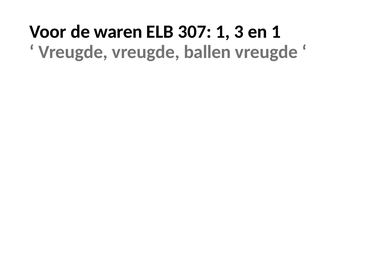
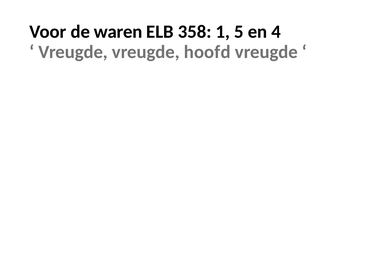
307: 307 -> 358
3: 3 -> 5
en 1: 1 -> 4
ballen: ballen -> hoofd
